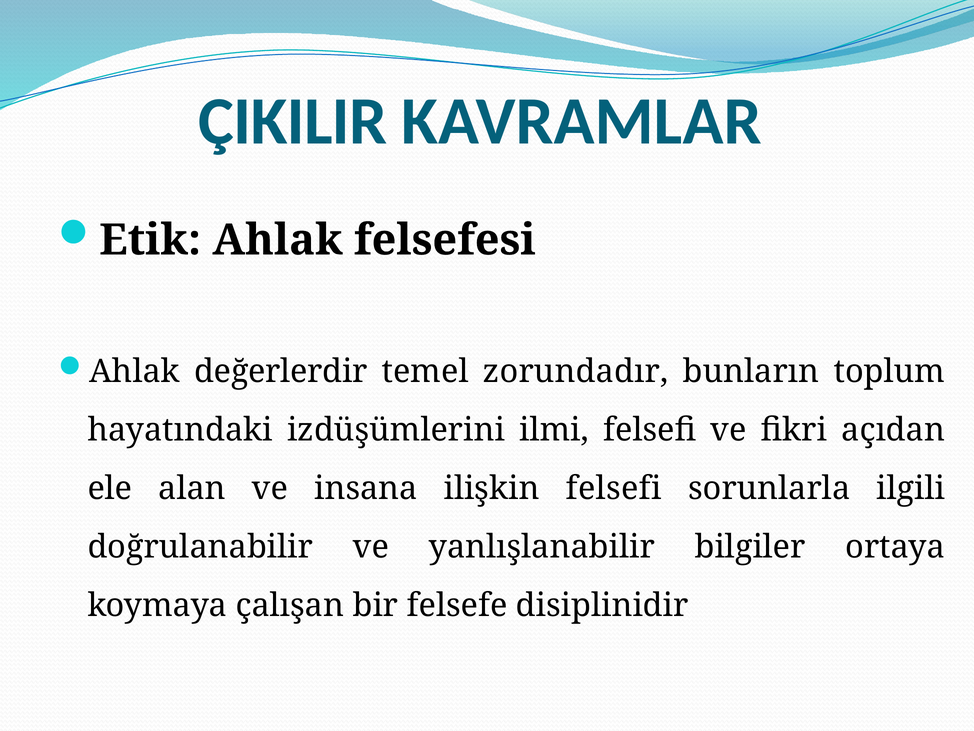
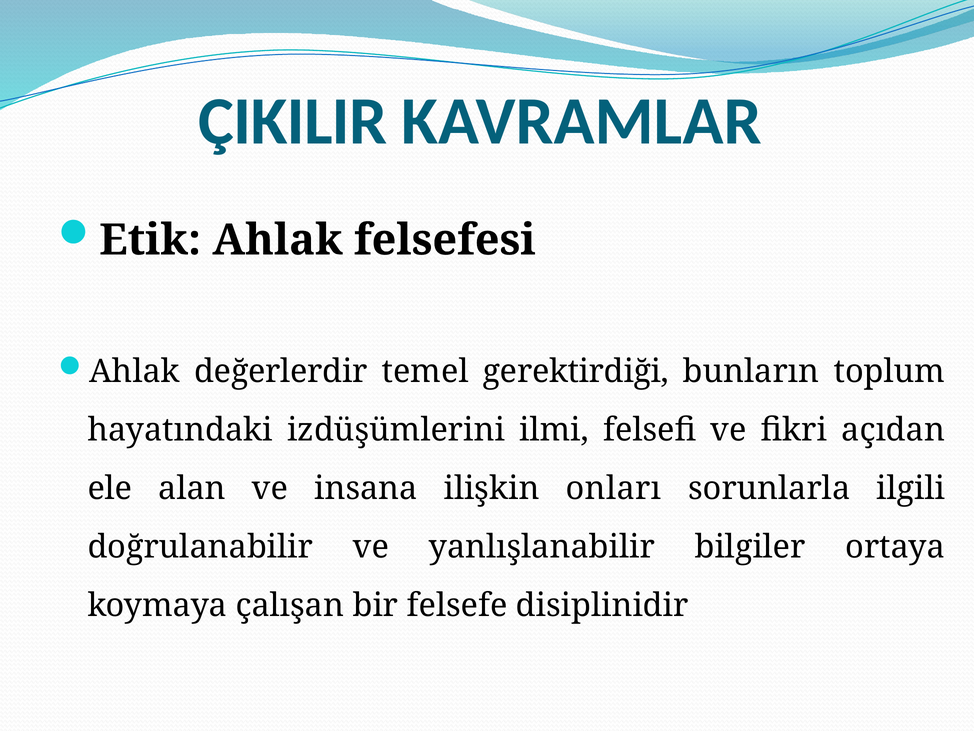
zorundadır: zorundadır -> gerektirdiği
ilişkin felsefi: felsefi -> onları
